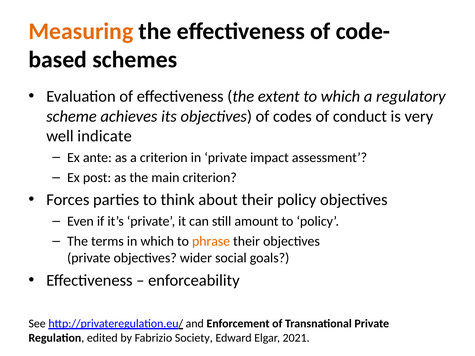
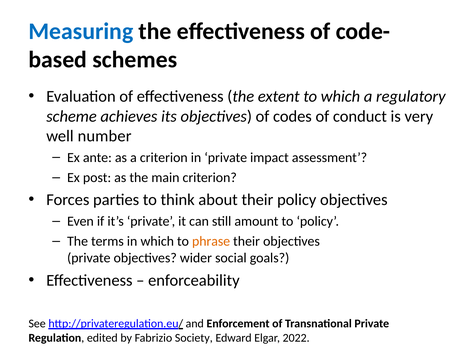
Measuring colour: orange -> blue
indicate: indicate -> number
2021: 2021 -> 2022
